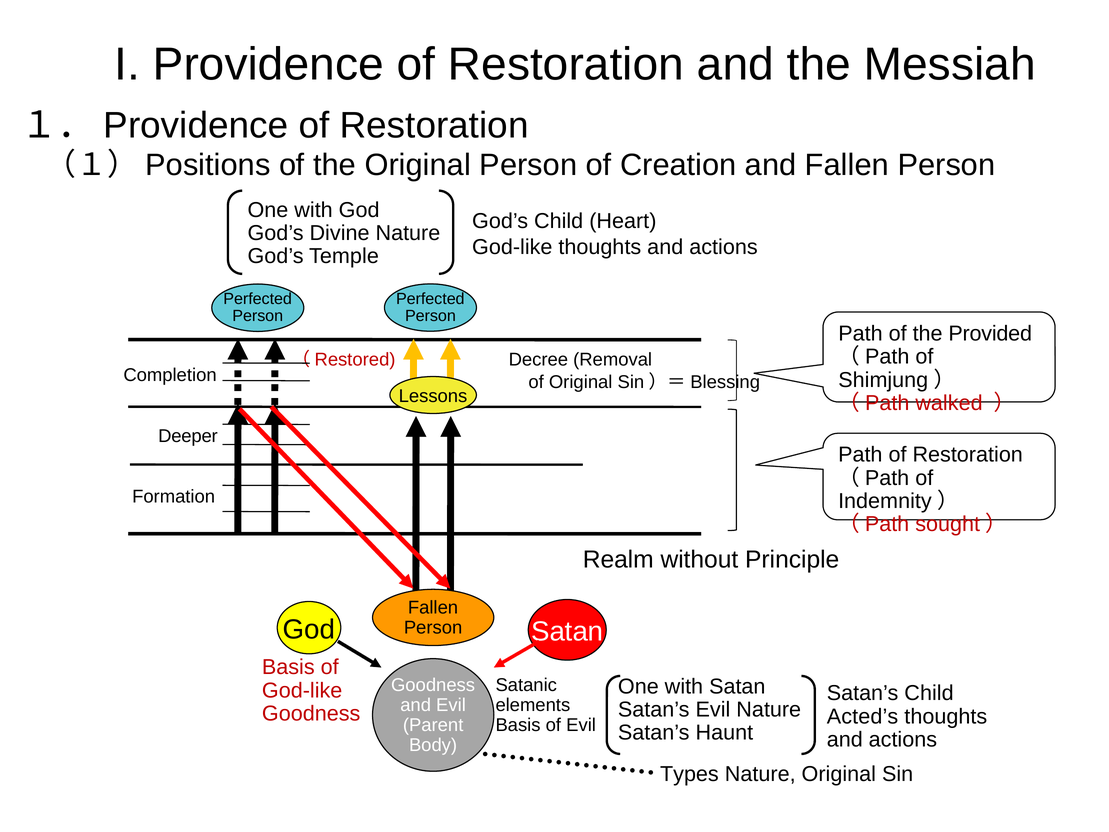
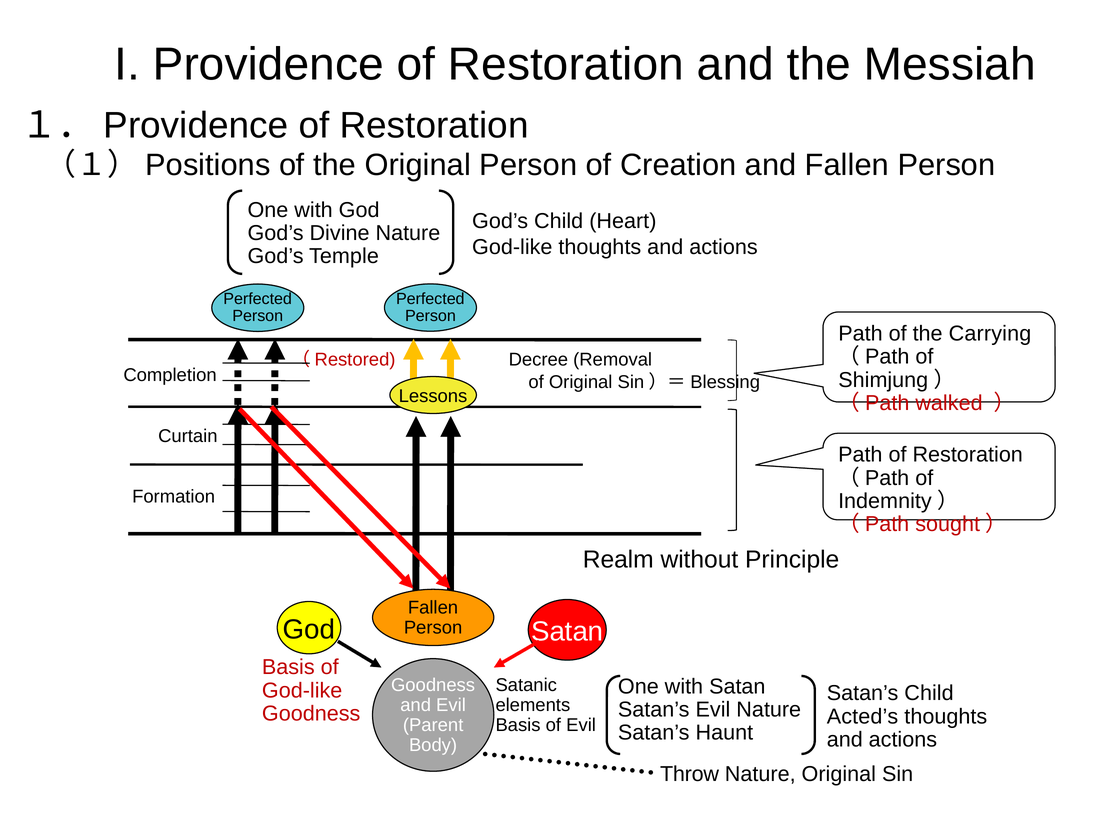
Provided: Provided -> Carrying
Deeper: Deeper -> Curtain
Types: Types -> Throw
